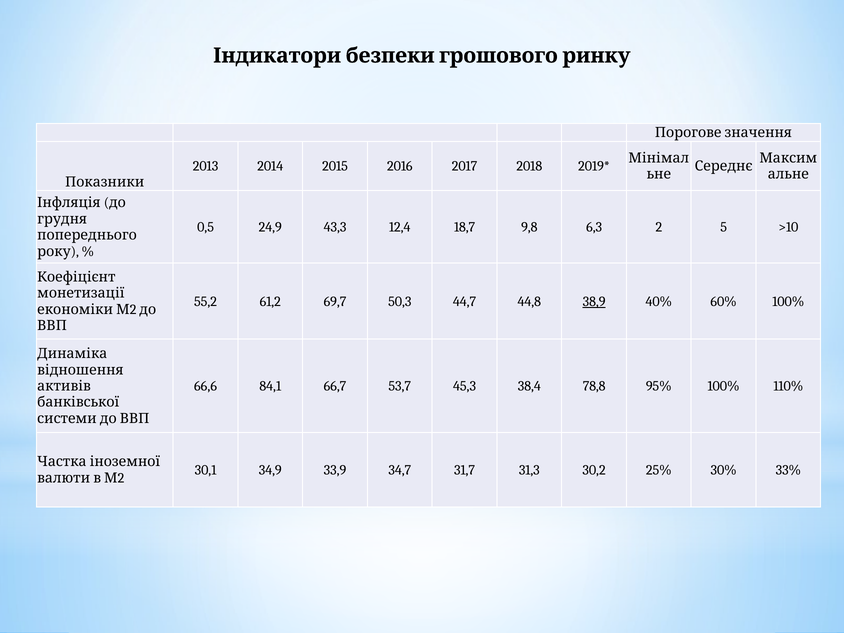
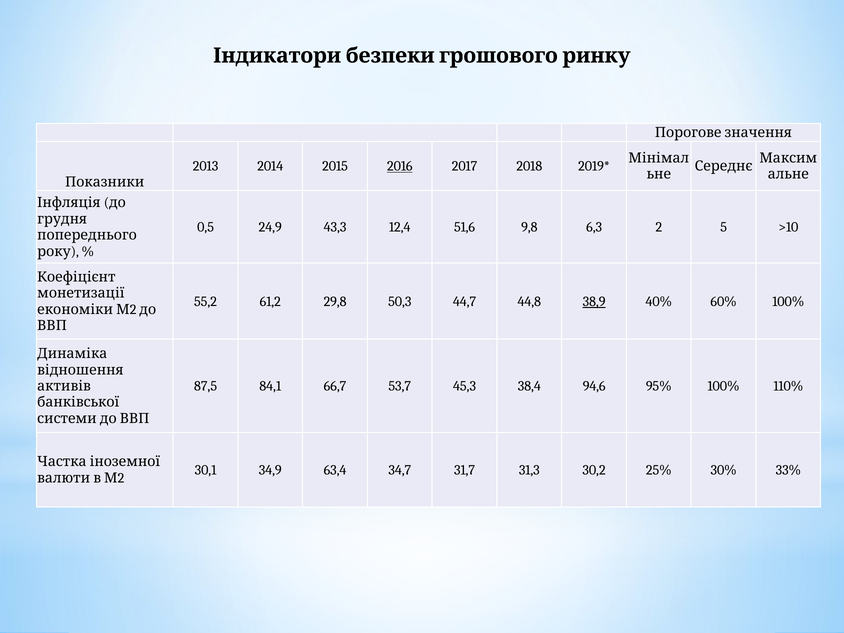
2016 underline: none -> present
18,7: 18,7 -> 51,6
69,7: 69,7 -> 29,8
66,6: 66,6 -> 87,5
78,8: 78,8 -> 94,6
33,9: 33,9 -> 63,4
